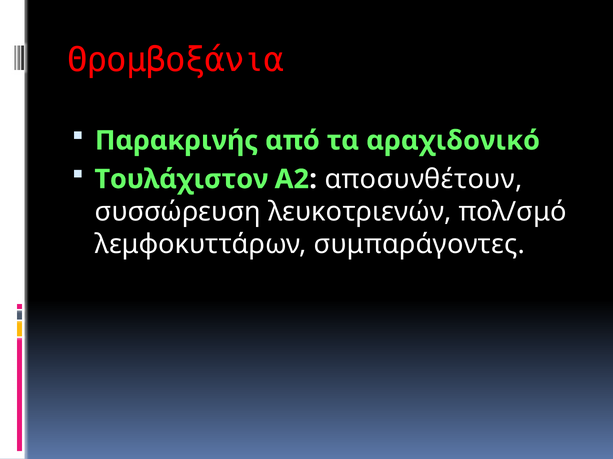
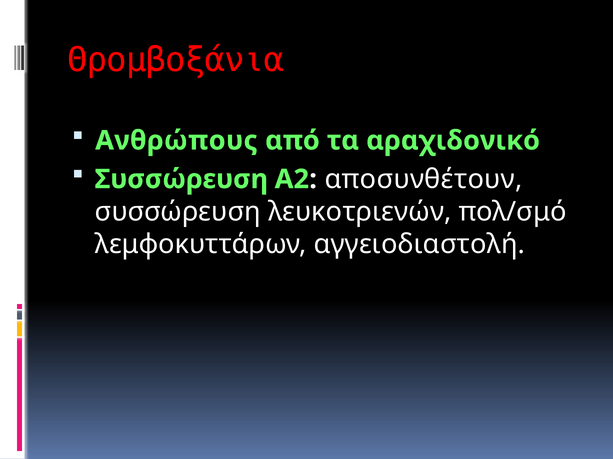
Παρακρινής: Παρακρινής -> Ανθρώπους
Τουλάχιστον at (181, 179): Τουλάχιστον -> Συσσώρευση
συμπαράγοντες: συμπαράγοντες -> αγγειοδιαστολή
